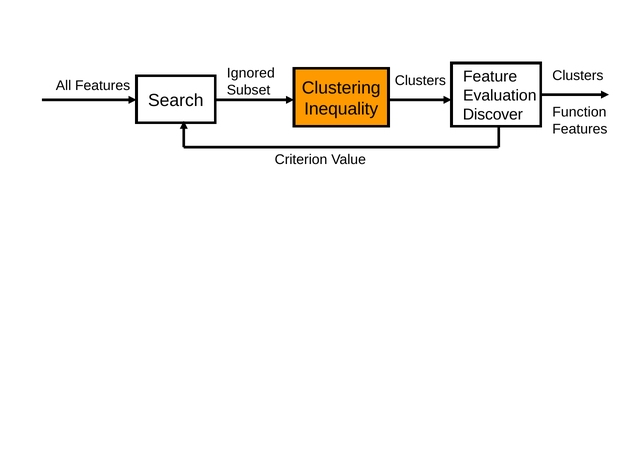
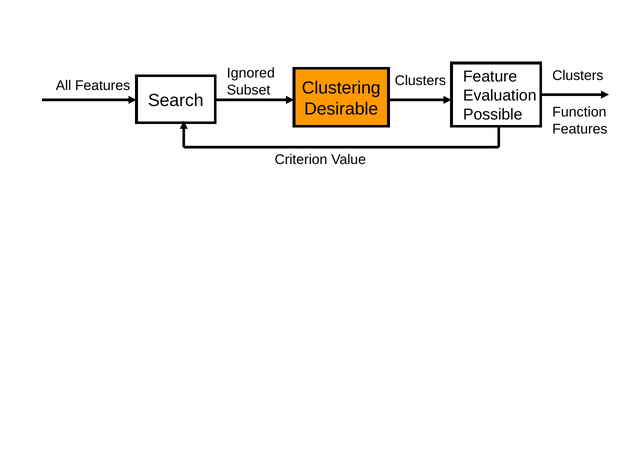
Inequality: Inequality -> Desirable
Discover: Discover -> Possible
